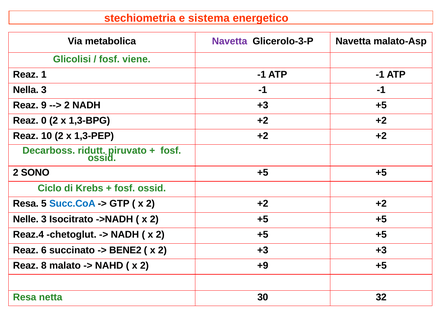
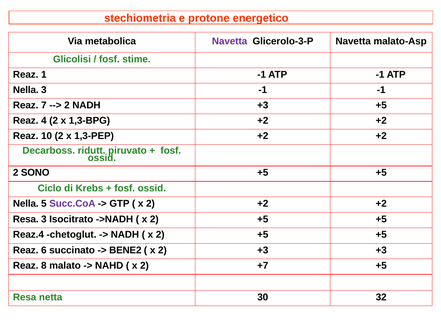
sistema: sistema -> protone
viene: viene -> stime
9: 9 -> 7
0: 0 -> 4
Resa at (26, 204): Resa -> Nella
Succ.CoA colour: blue -> purple
Nelle at (26, 219): Nelle -> Resa
+9: +9 -> +7
